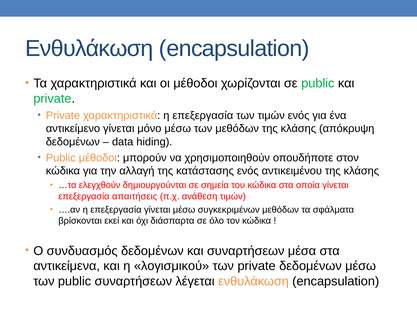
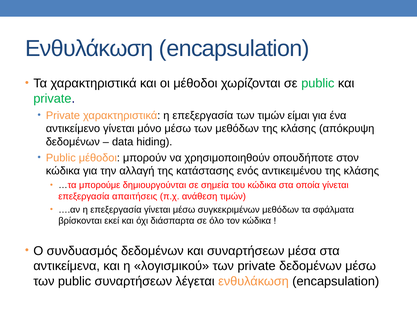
τιμών ενός: ενός -> είμαι
ελεγχθούν: ελεγχθούν -> μπορούμε
